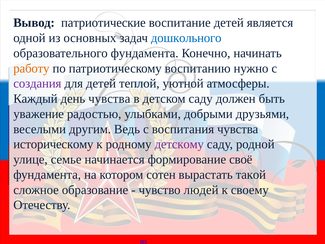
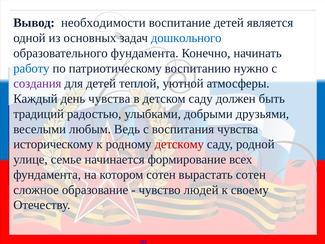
патриотические: патриотические -> необходимости
работу colour: orange -> blue
уважение: уважение -> традиций
другим: другим -> любым
детскому colour: purple -> red
своё: своё -> всех
вырастать такой: такой -> сотен
